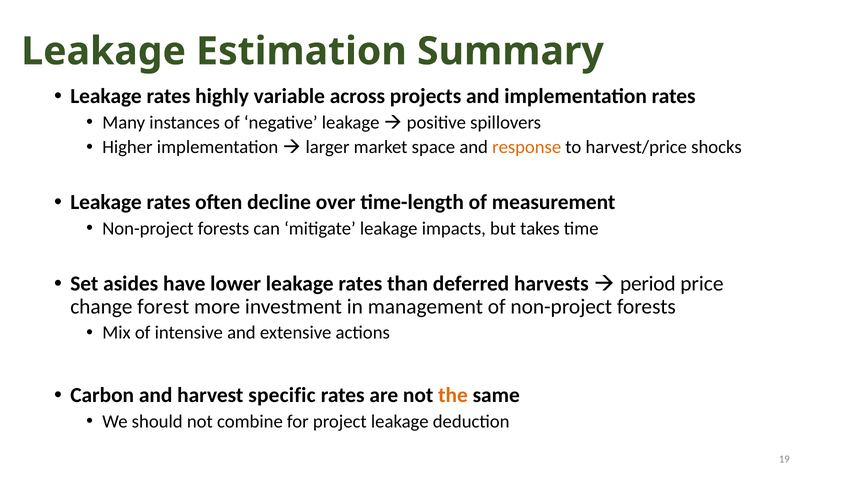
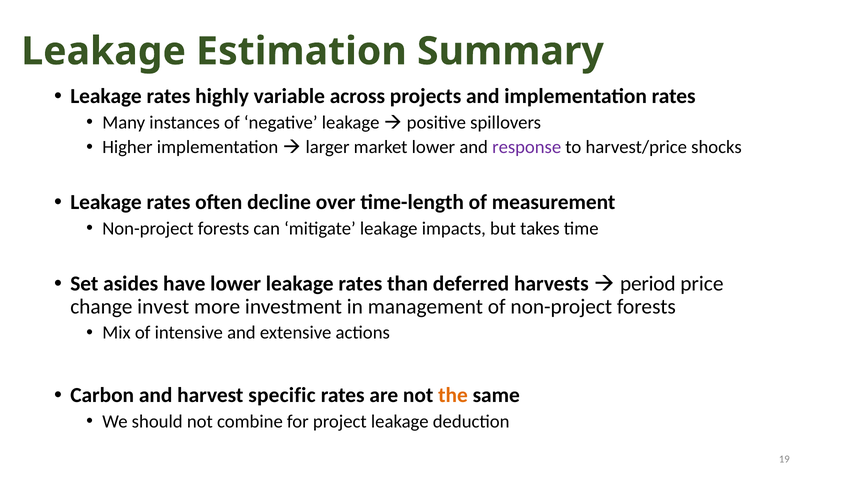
market space: space -> lower
response colour: orange -> purple
forest: forest -> invest
